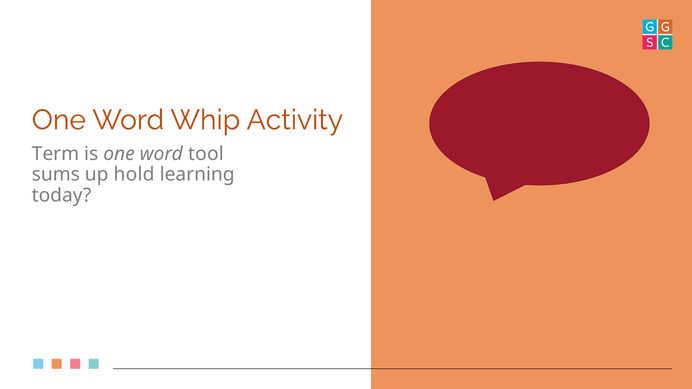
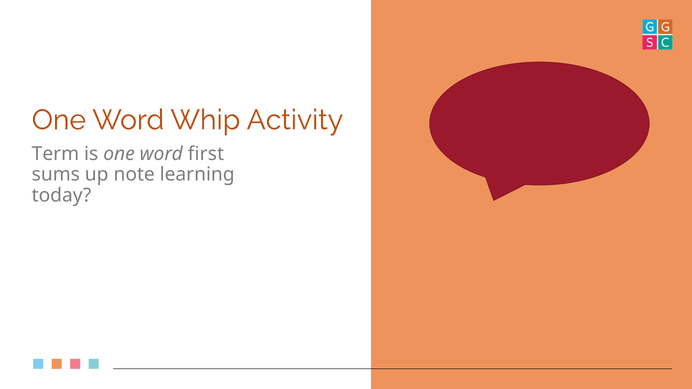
tool: tool -> first
hold: hold -> note
